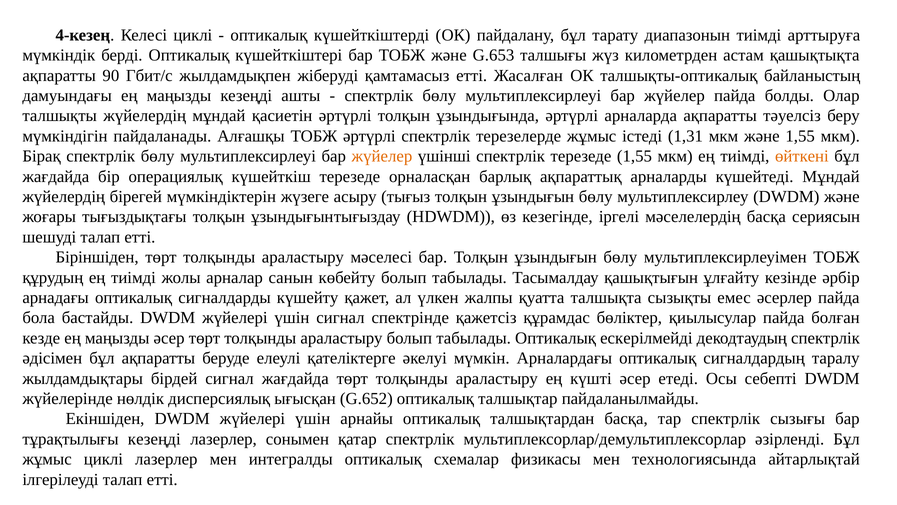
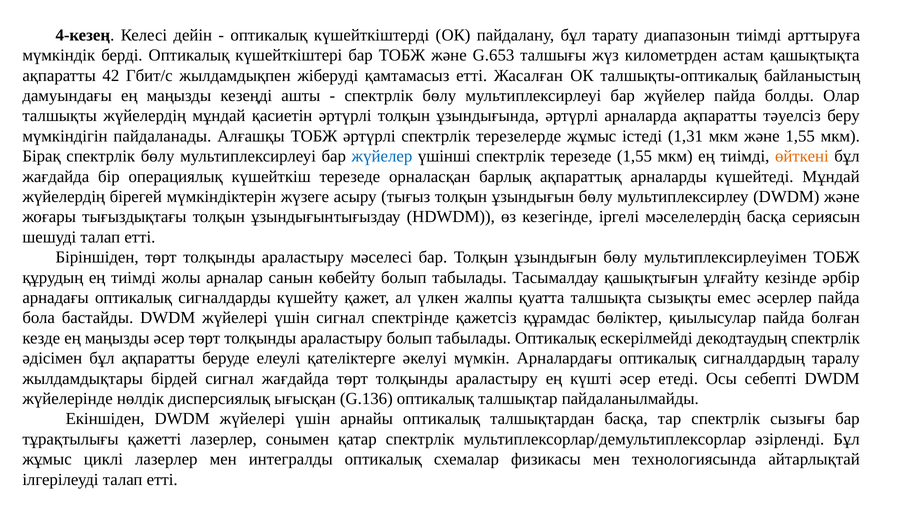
Келесі циклі: циклі -> дейін
90: 90 -> 42
жүйелер at (382, 156) colour: orange -> blue
G.652: G.652 -> G.136
тұрақтылығы кезеңді: кезеңді -> қажетті
